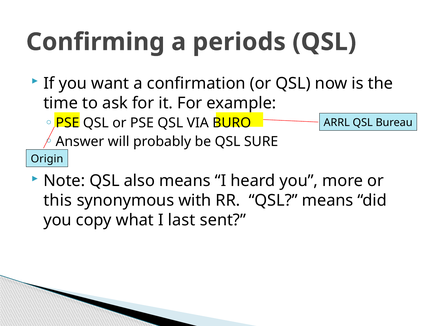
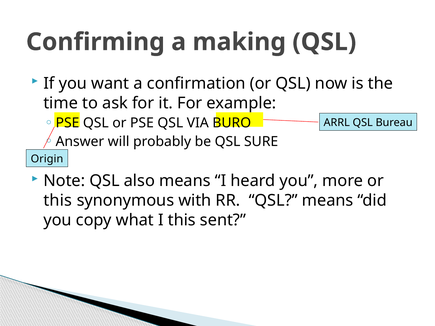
periods: periods -> making
I last: last -> this
